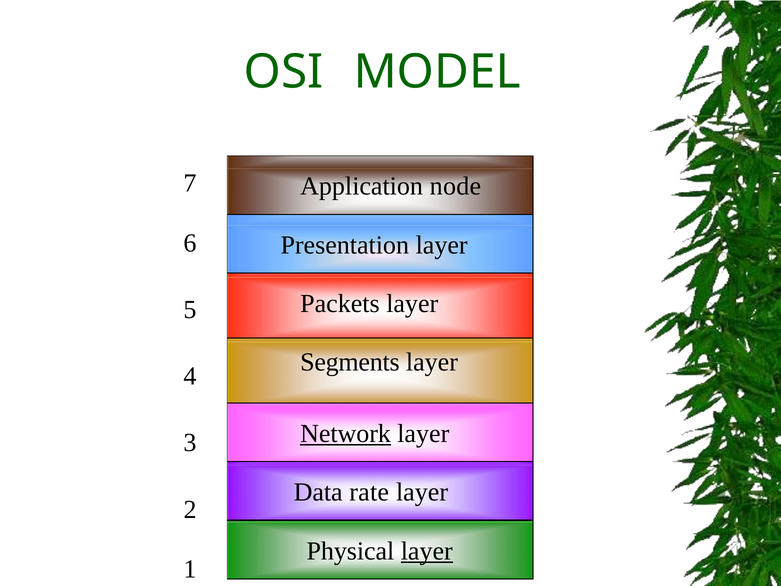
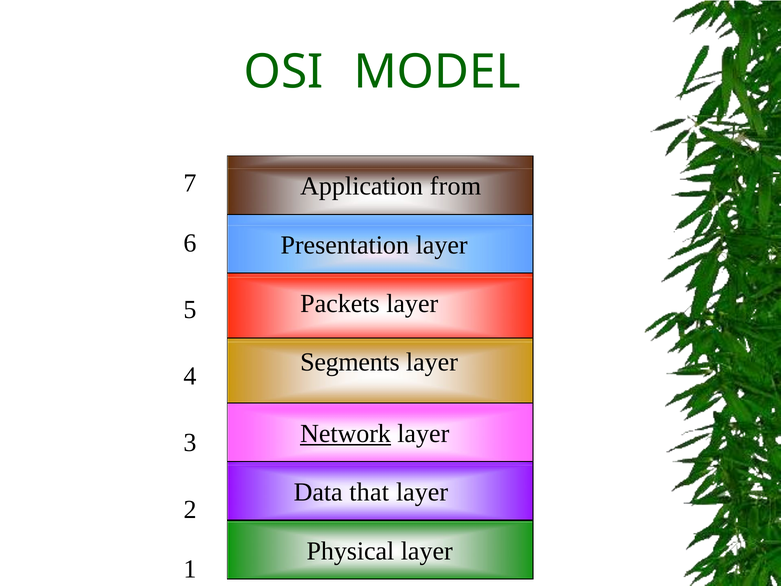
node: node -> from
rate: rate -> that
layer at (427, 551) underline: present -> none
